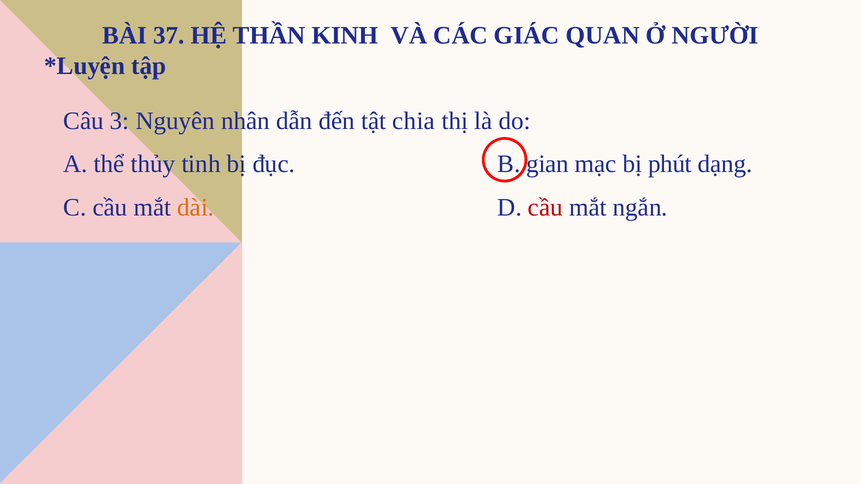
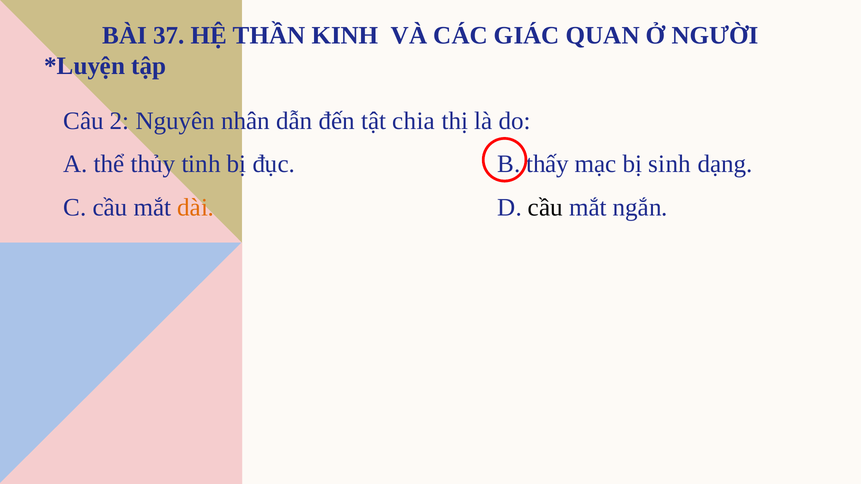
3: 3 -> 2
gian: gian -> thấy
phút: phút -> sinh
cầu at (545, 207) colour: red -> black
